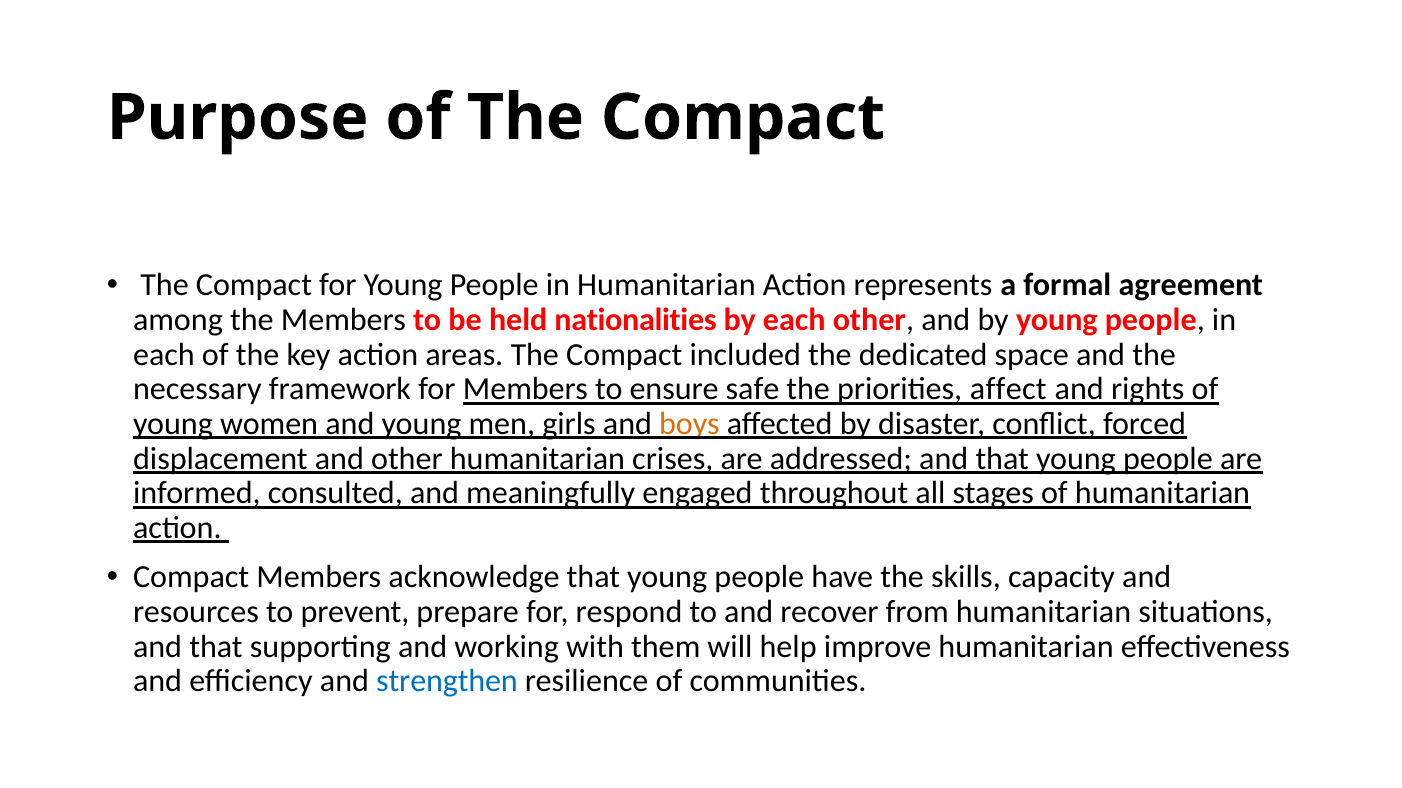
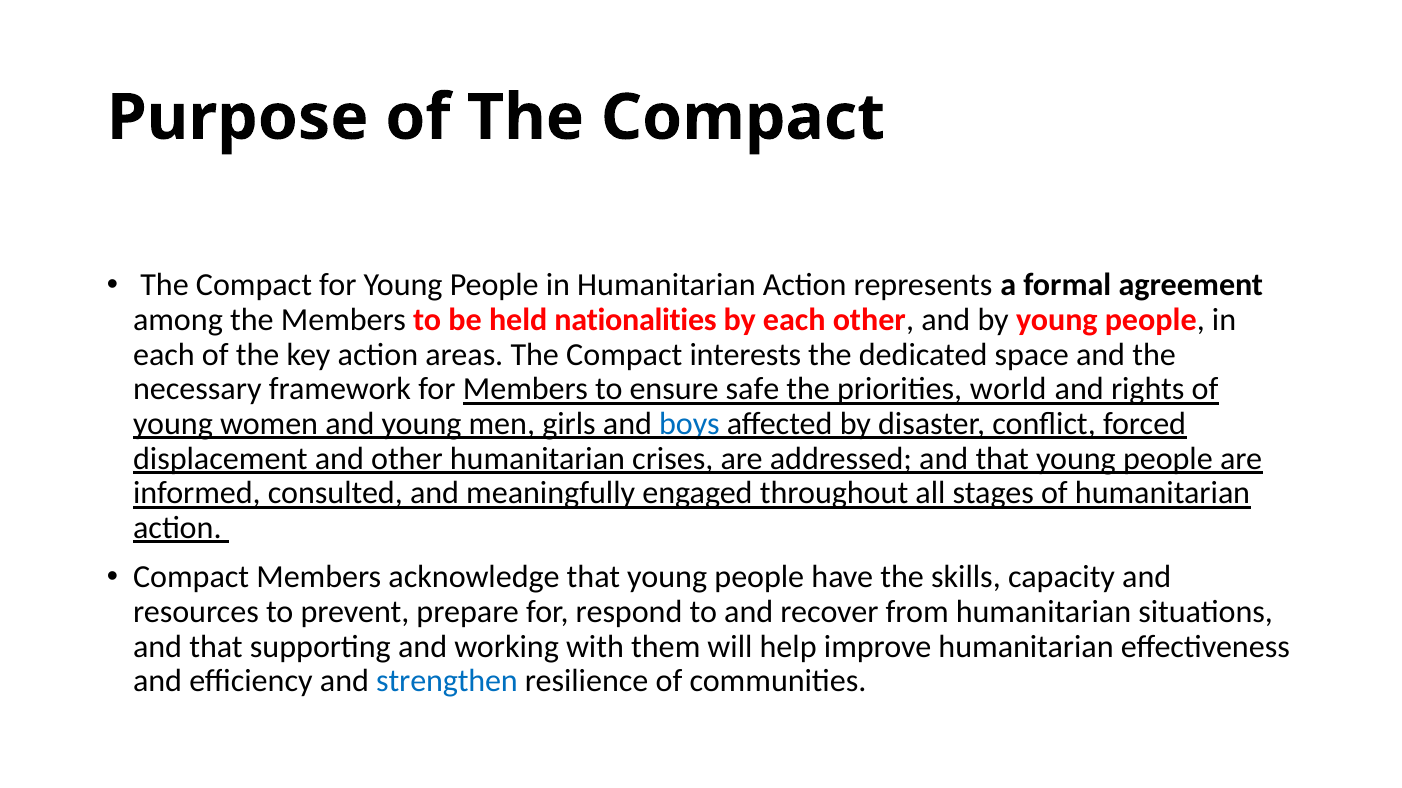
included: included -> interests
affect: affect -> world
boys colour: orange -> blue
